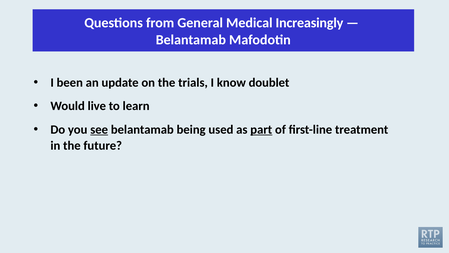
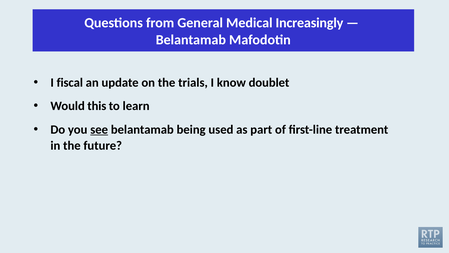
been: been -> fiscal
live: live -> this
part underline: present -> none
